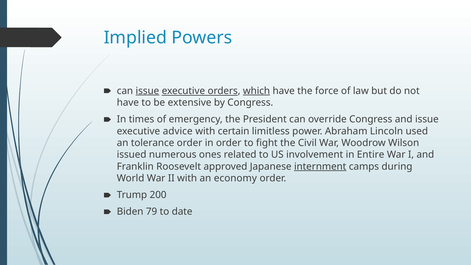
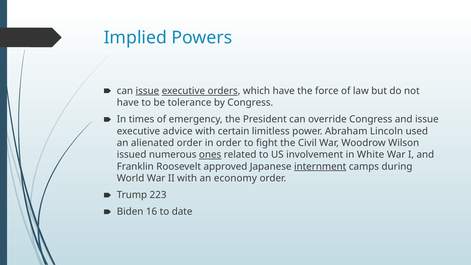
which underline: present -> none
extensive: extensive -> tolerance
tolerance: tolerance -> alienated
ones underline: none -> present
Entire: Entire -> White
200: 200 -> 223
79: 79 -> 16
